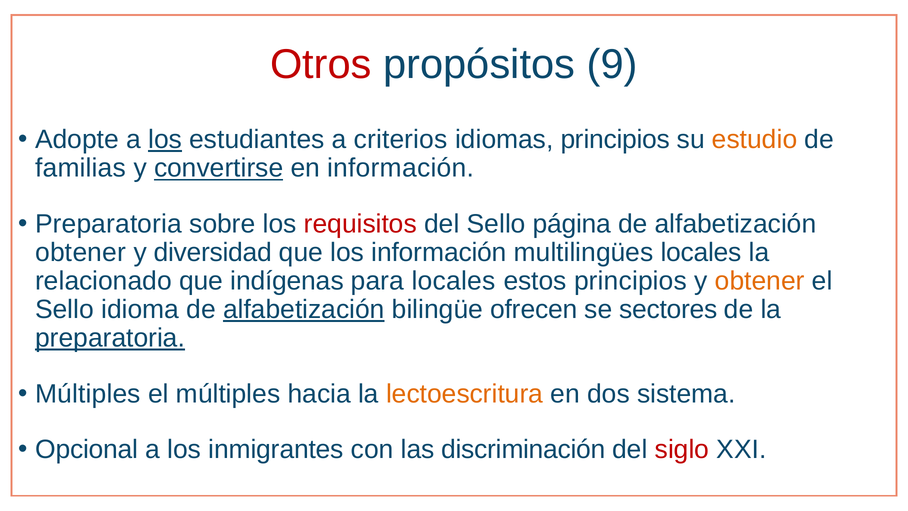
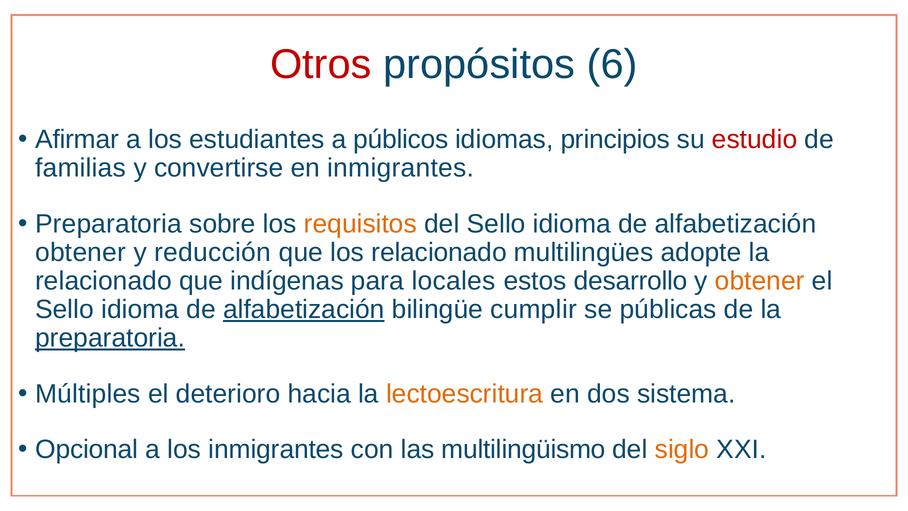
9: 9 -> 6
Adopte: Adopte -> Afirmar
los at (165, 140) underline: present -> none
criterios: criterios -> públicos
estudio colour: orange -> red
convertirse underline: present -> none
en información: información -> inmigrantes
requisitos colour: red -> orange
del Sello página: página -> idioma
diversidad: diversidad -> reducción
los información: información -> relacionado
multilingües locales: locales -> adopte
estos principios: principios -> desarrollo
ofrecen: ofrecen -> cumplir
sectores: sectores -> públicas
el múltiples: múltiples -> deterioro
discriminación: discriminación -> multilingüismo
siglo colour: red -> orange
